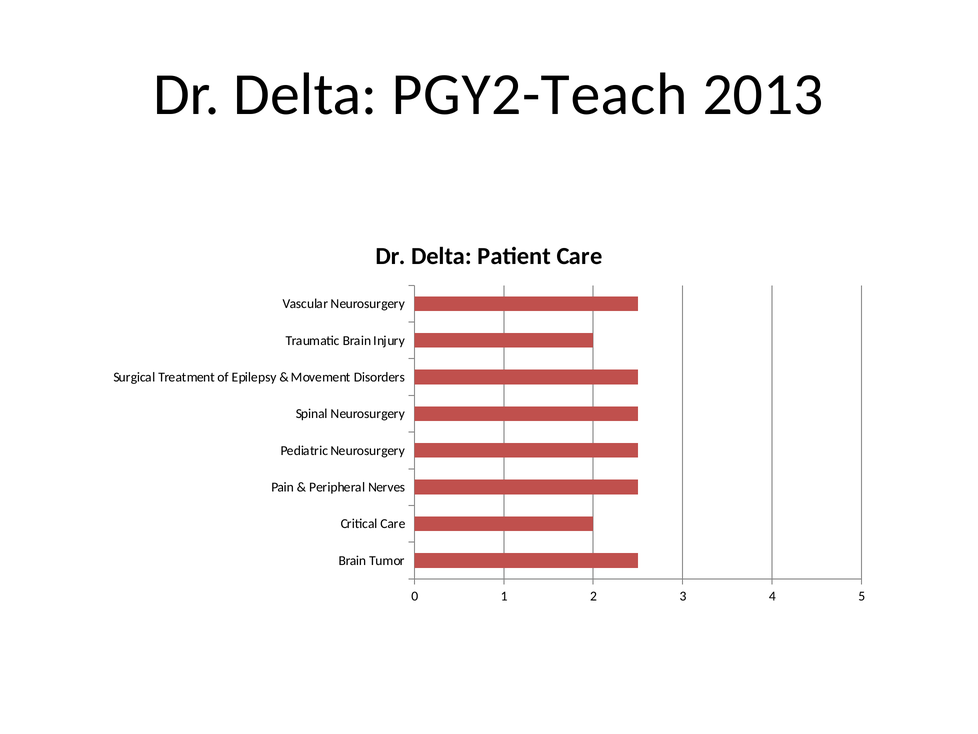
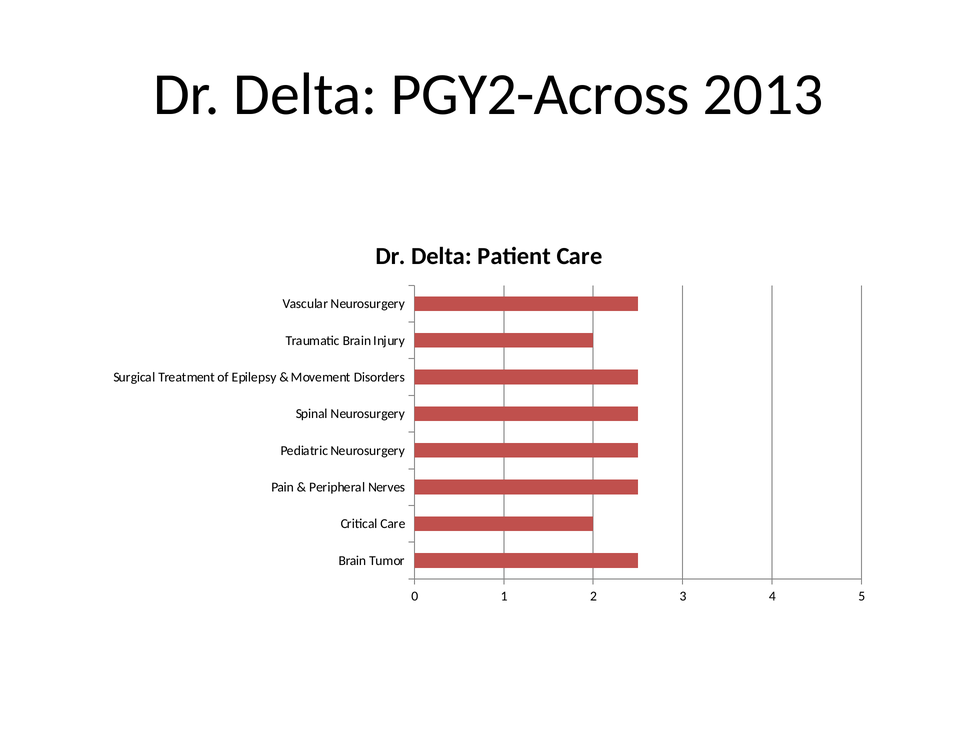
PGY2-Teach: PGY2-Teach -> PGY2-Across
